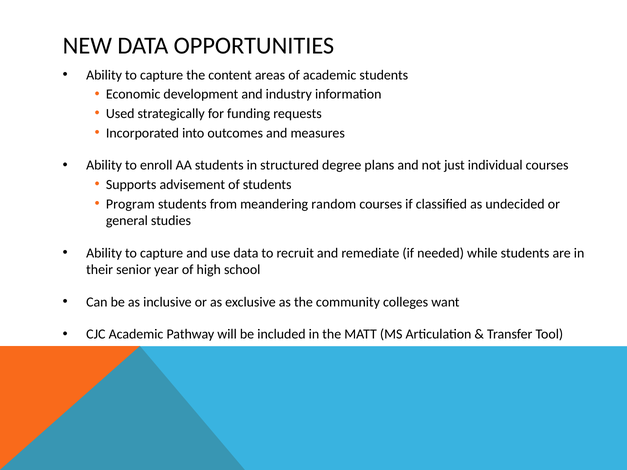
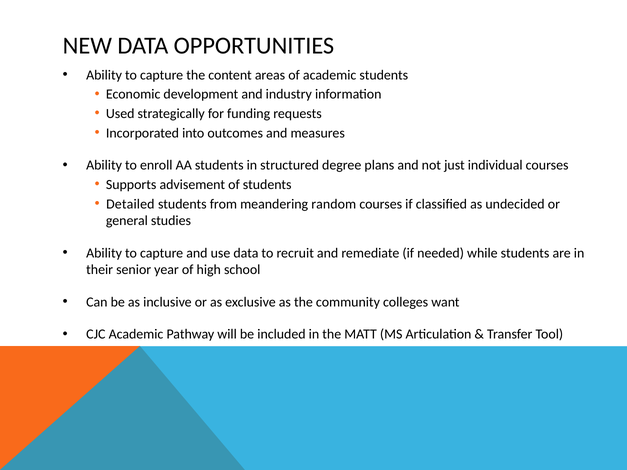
Program: Program -> Detailed
